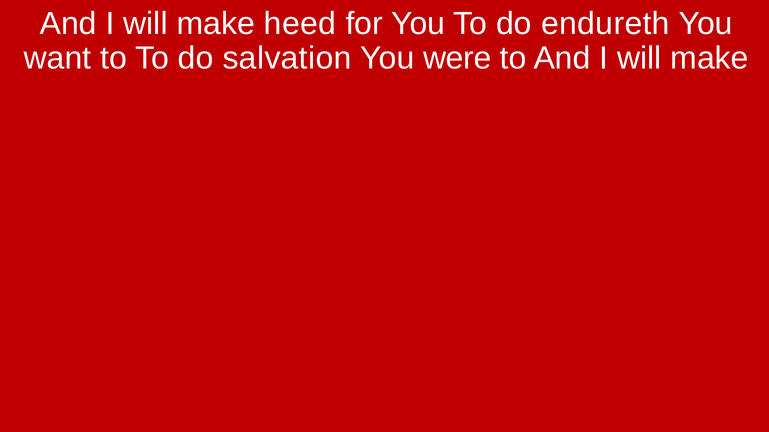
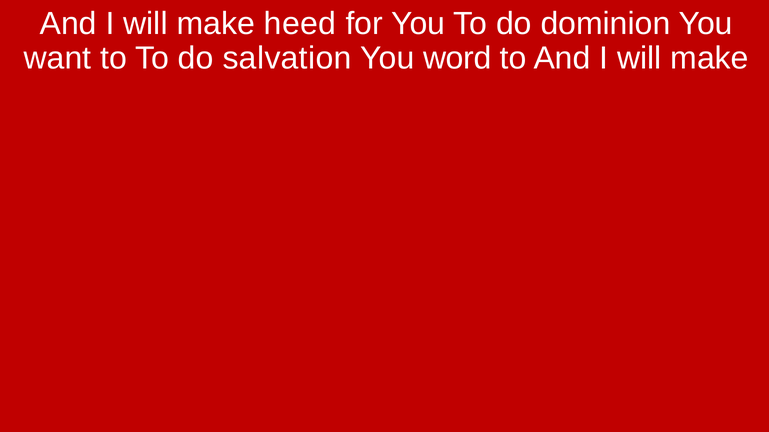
endureth: endureth -> dominion
were: were -> word
